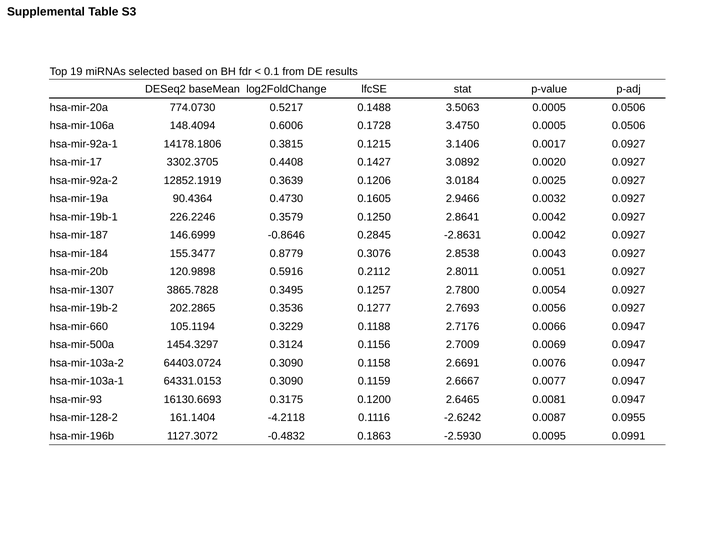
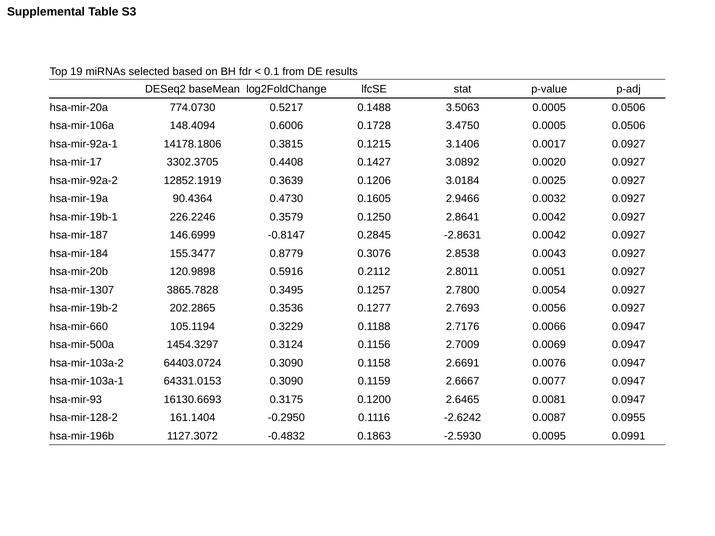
-0.8646: -0.8646 -> -0.8147
-4.2118: -4.2118 -> -0.2950
